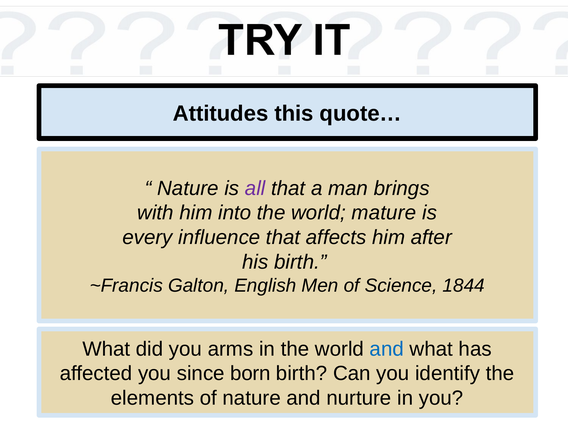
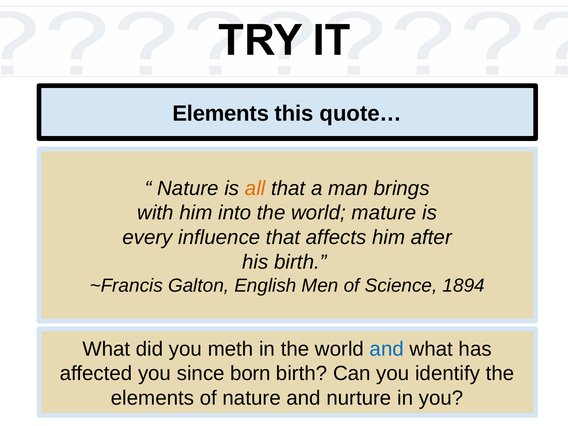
Attitudes at (221, 114): Attitudes -> Elements
all colour: purple -> orange
1844: 1844 -> 1894
arms: arms -> meth
